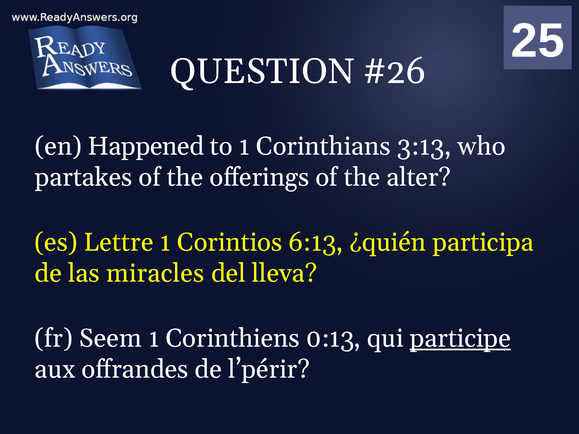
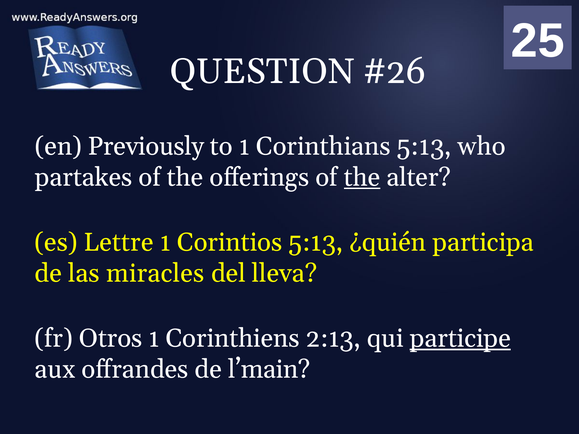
Happened: Happened -> Previously
Corinthians 3:13: 3:13 -> 5:13
the at (362, 177) underline: none -> present
Corintios 6:13: 6:13 -> 5:13
Seem: Seem -> Otros
0:13: 0:13 -> 2:13
l’périr: l’périr -> l’main
